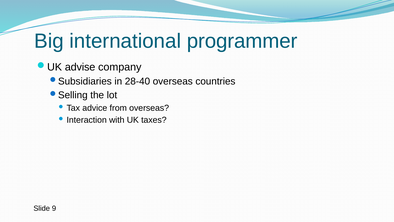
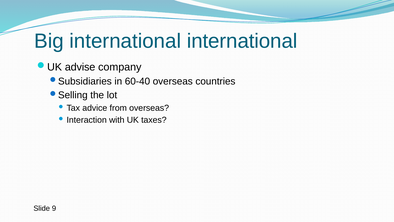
international programmer: programmer -> international
28-40: 28-40 -> 60-40
